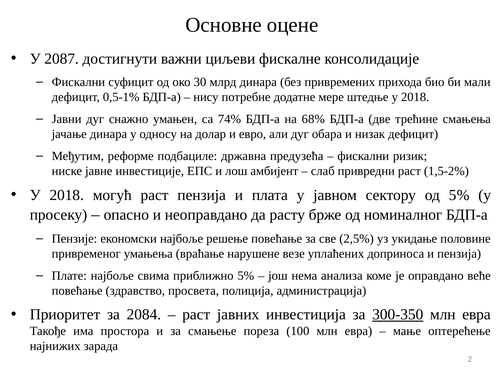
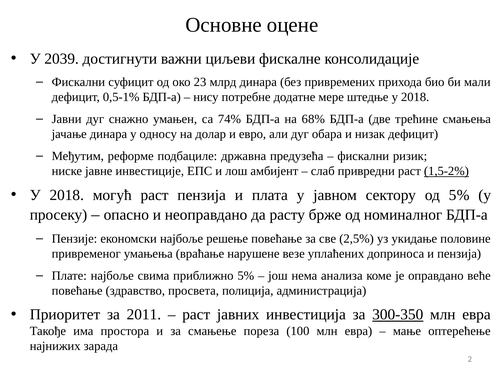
2087: 2087 -> 2039
30: 30 -> 23
1,5-2% underline: none -> present
2084: 2084 -> 2011
